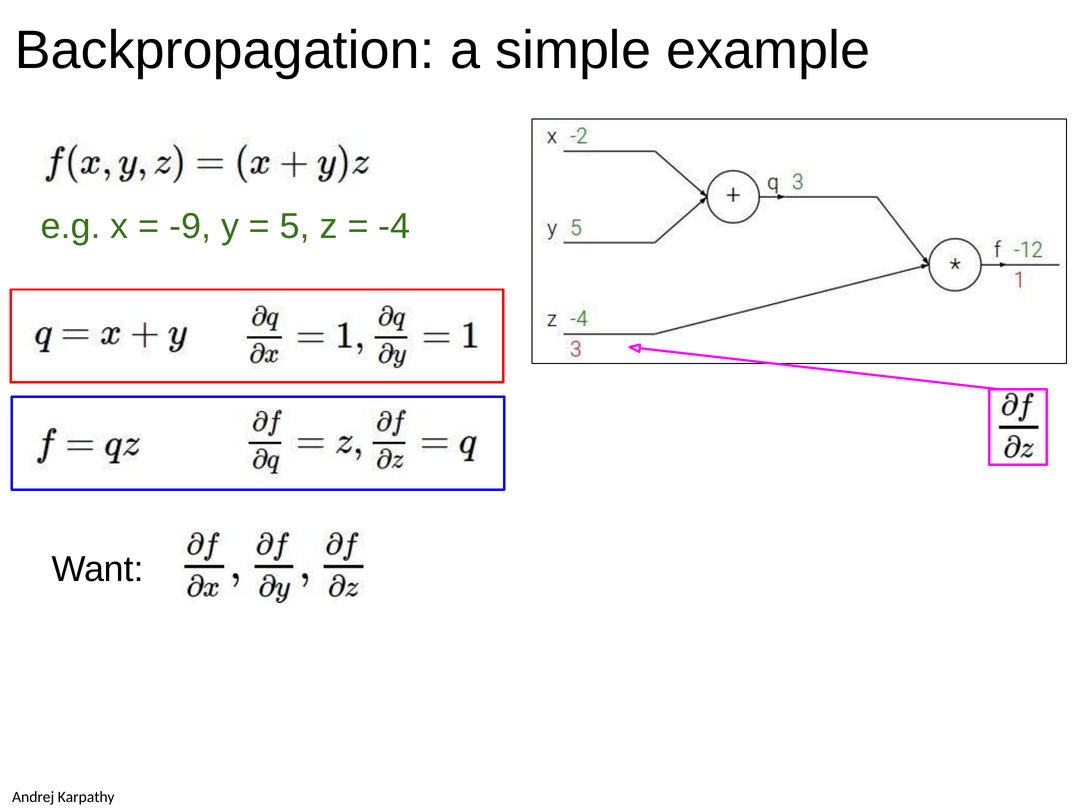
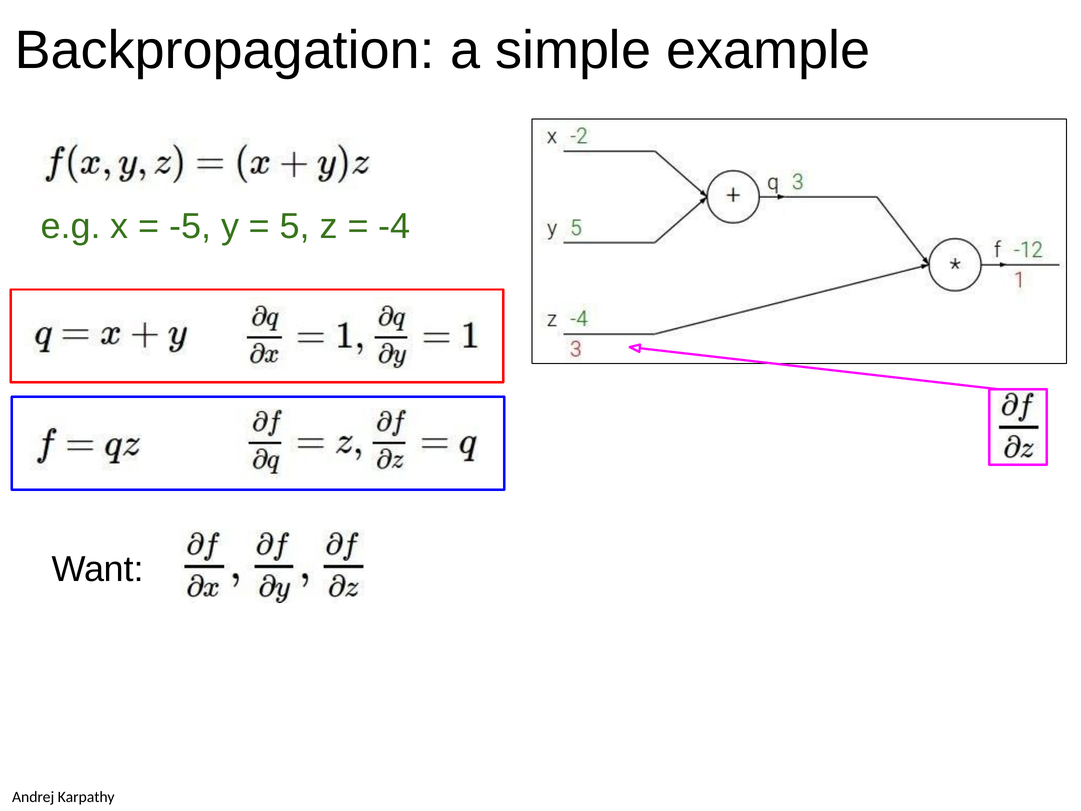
-9: -9 -> -5
